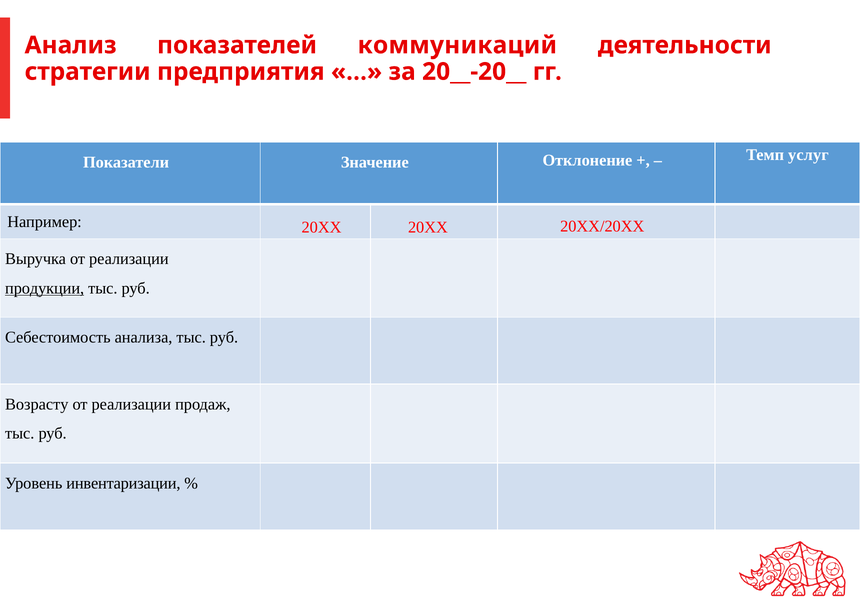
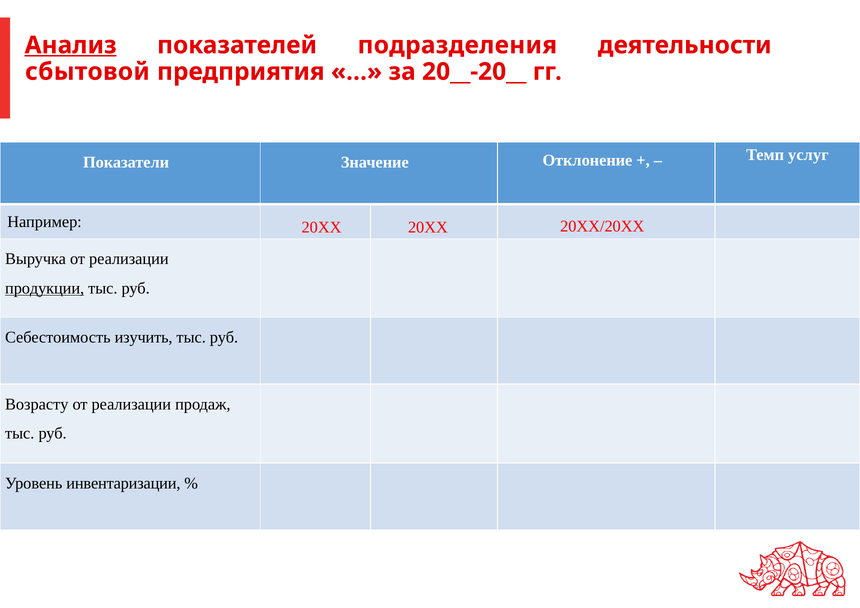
Анализ underline: none -> present
коммуникаций: коммуникаций -> подразделения
стратегии: стратегии -> сбытовой
анализа: анализа -> изучить
